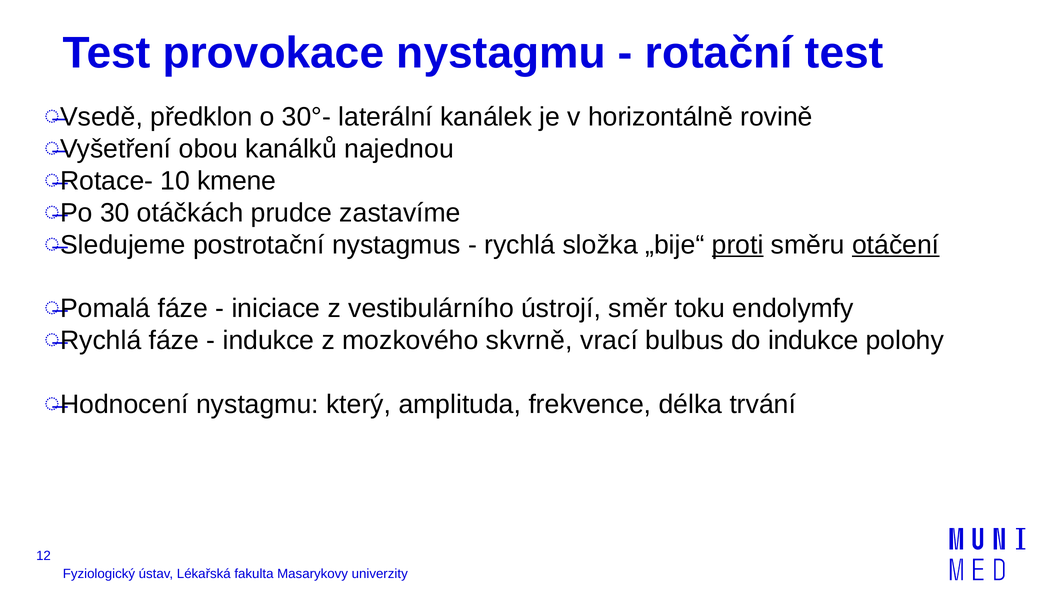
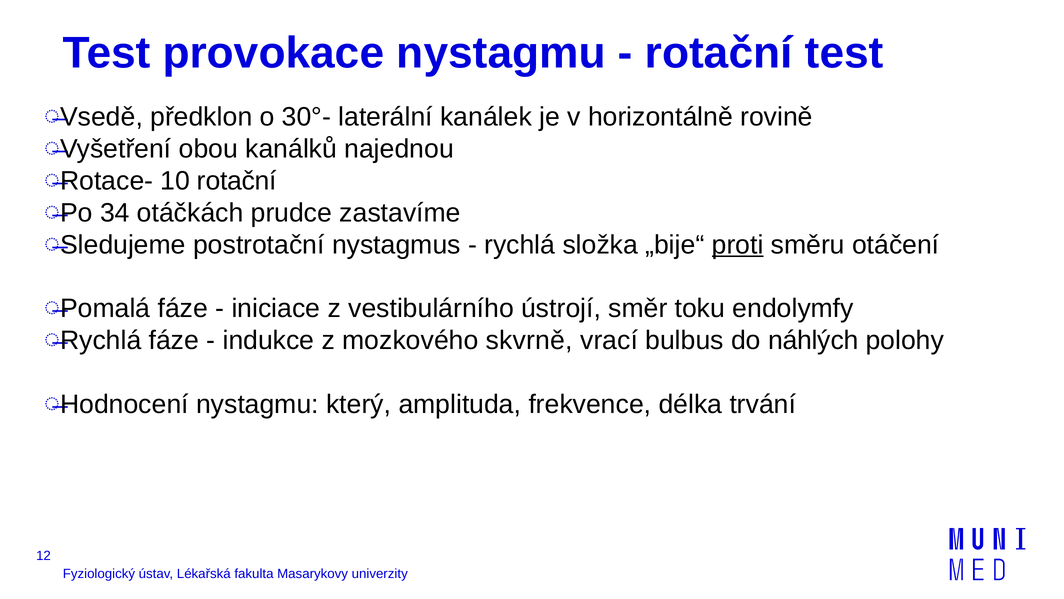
10 kmene: kmene -> rotační
30: 30 -> 34
otáčení underline: present -> none
do indukce: indukce -> náhlých
